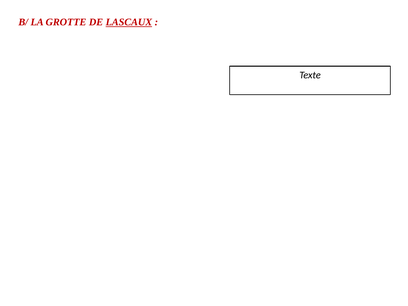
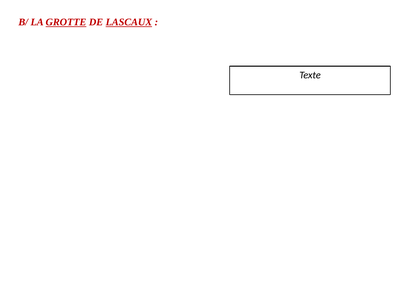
GROTTE underline: none -> present
